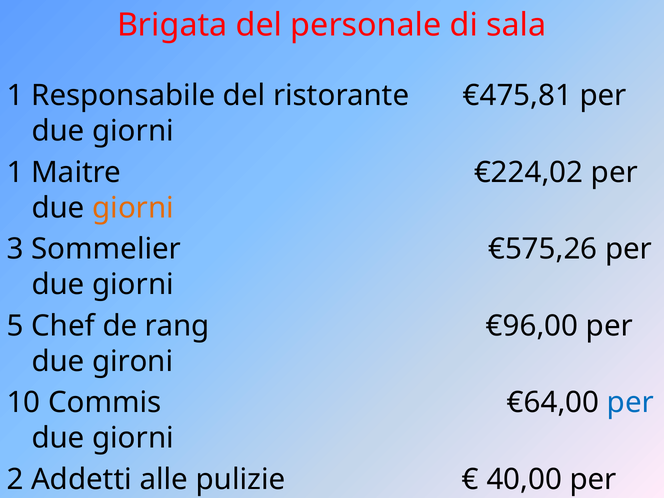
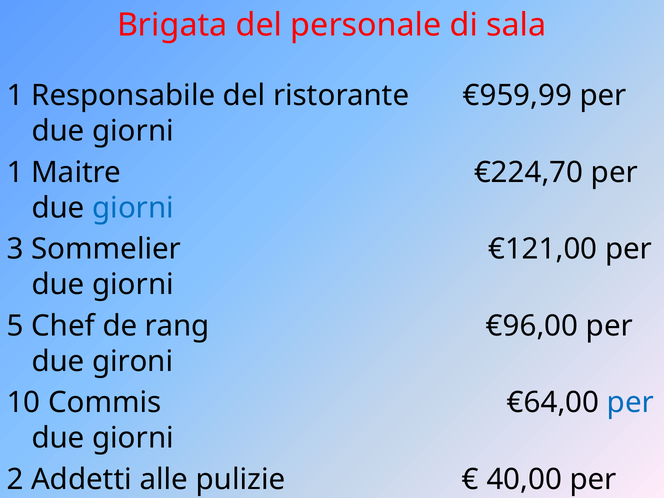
€475,81: €475,81 -> €959,99
€224,02: €224,02 -> €224,70
giorni at (133, 208) colour: orange -> blue
€575,26: €575,26 -> €121,00
